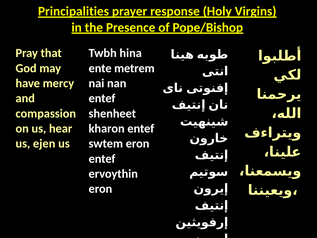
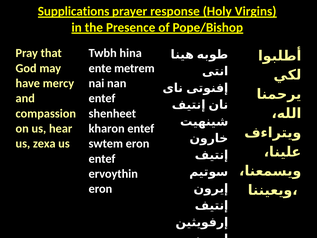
Principalities: Principalities -> Supplications
ejen: ejen -> zexa
